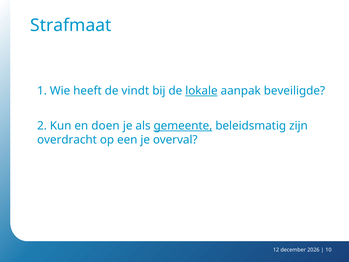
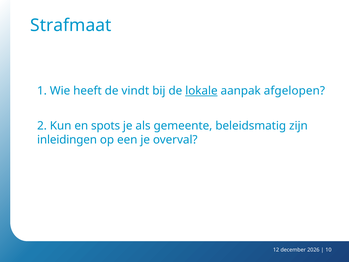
beveiligde: beveiligde -> afgelopen
doen: doen -> spots
gemeente underline: present -> none
overdracht: overdracht -> inleidingen
